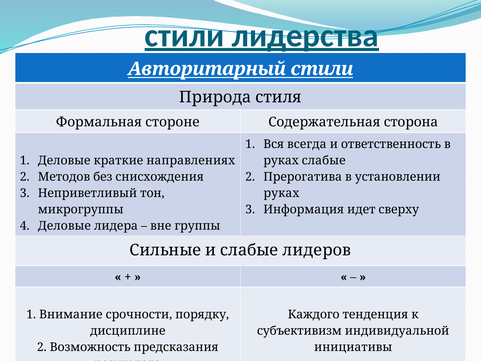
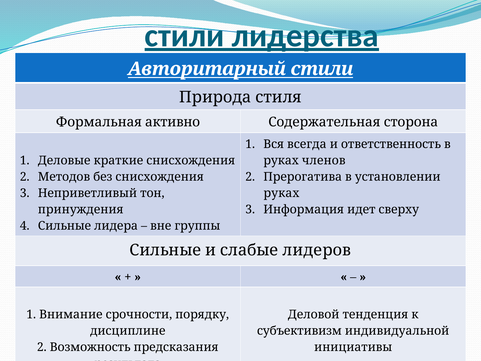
стороне: стороне -> активно
краткие направлениях: направлениях -> снисхождения
руках слабые: слабые -> членов
микрогруппы: микрогруппы -> принуждения
Деловые at (64, 226): Деловые -> Сильные
Каждого: Каждого -> Деловой
